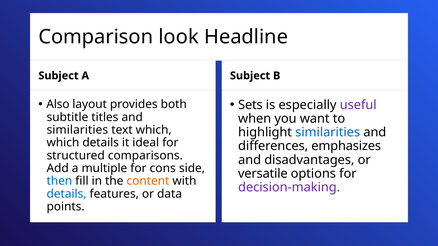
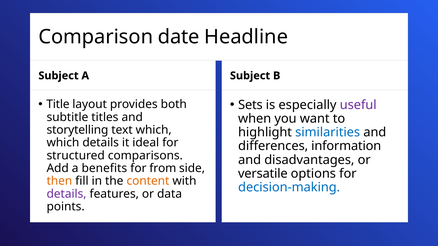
look: look -> date
Also: Also -> Title
similarities at (77, 130): similarities -> storytelling
emphasizes: emphasizes -> information
multiple: multiple -> benefits
cons: cons -> from
then colour: blue -> orange
decision-making colour: purple -> blue
details at (67, 194) colour: blue -> purple
